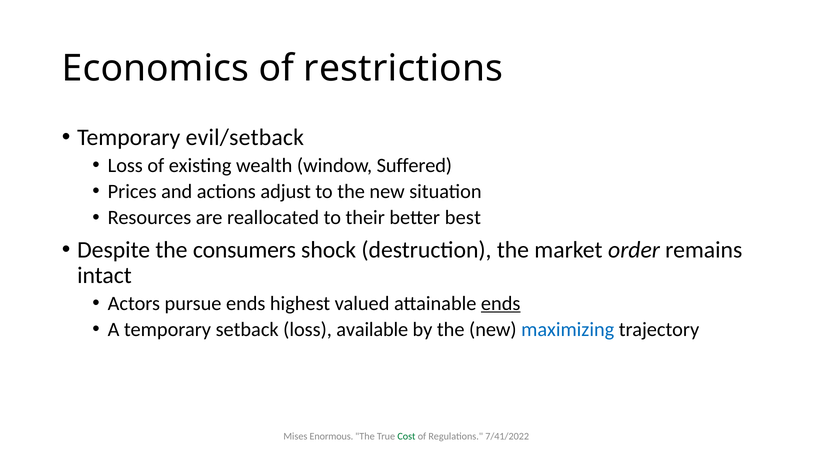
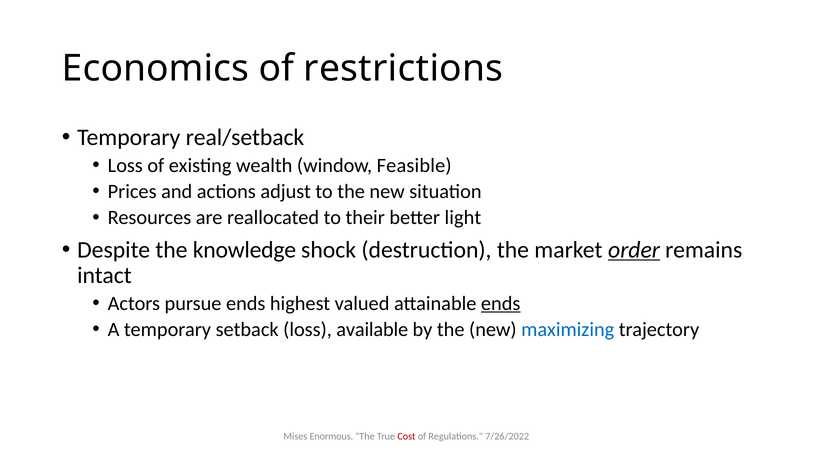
evil/setback: evil/setback -> real/setback
Suffered: Suffered -> Feasible
best: best -> light
consumers: consumers -> knowledge
order underline: none -> present
Cost colour: green -> red
7/41/2022: 7/41/2022 -> 7/26/2022
